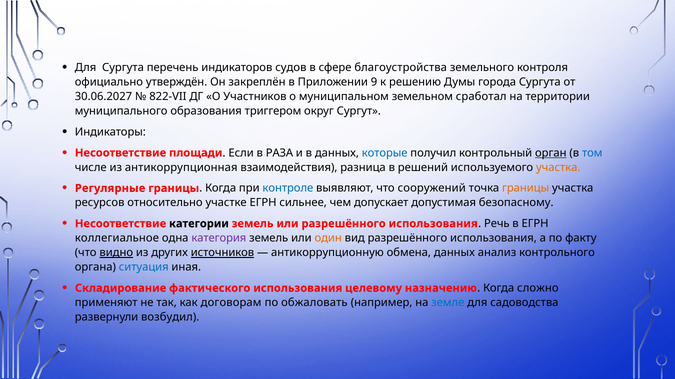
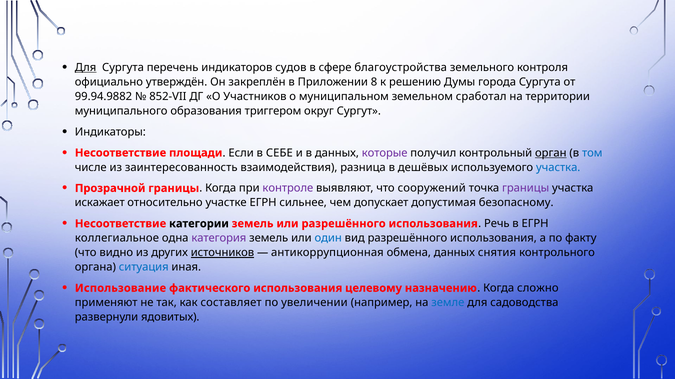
Для at (86, 68) underline: none -> present
9: 9 -> 8
30.06.2027: 30.06.2027 -> 99.94.9882
822-VII: 822-VII -> 852-VII
РАЗА: РАЗА -> СЕБЕ
которые colour: blue -> purple
антикоррупционная: антикоррупционная -> заинтересованность
решений: решений -> дешёвых
участка at (558, 168) colour: orange -> blue
Регулярные: Регулярные -> Прозрачной
контроле colour: blue -> purple
границы at (526, 189) colour: orange -> purple
ресурсов: ресурсов -> искажает
один colour: orange -> blue
видно underline: present -> none
антикоррупционную: антикоррупционную -> антикоррупционная
анализ: анализ -> снятия
Складирование: Складирование -> Использование
договорам: договорам -> составляет
обжаловать: обжаловать -> увеличении
возбудил: возбудил -> ядовитых
